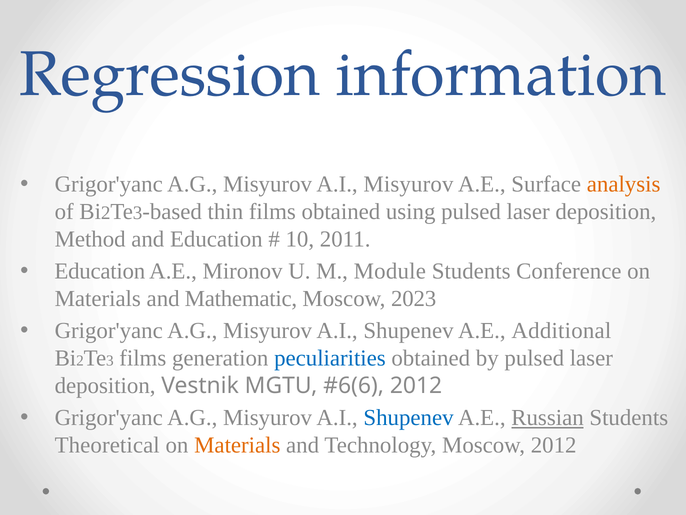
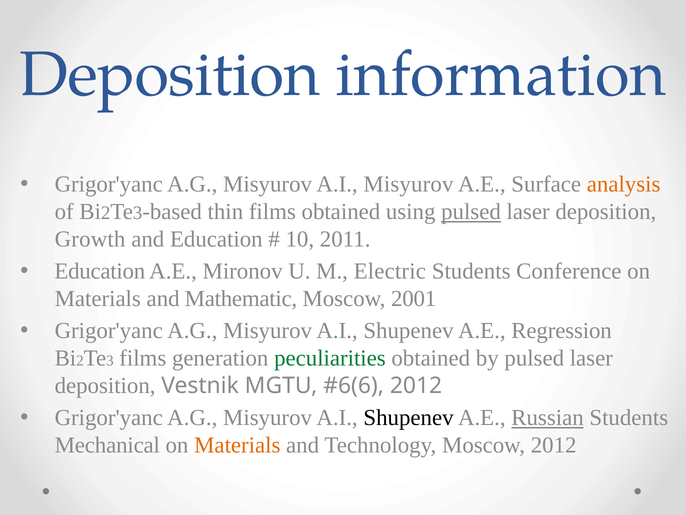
Regression at (170, 75): Regression -> Deposition
pulsed at (471, 212) underline: none -> present
Method: Method -> Growth
Module: Module -> Electric
2023: 2023 -> 2001
Additional: Additional -> Regression
peculiarities colour: blue -> green
Shupenev at (409, 417) colour: blue -> black
Theoretical: Theoretical -> Mechanical
